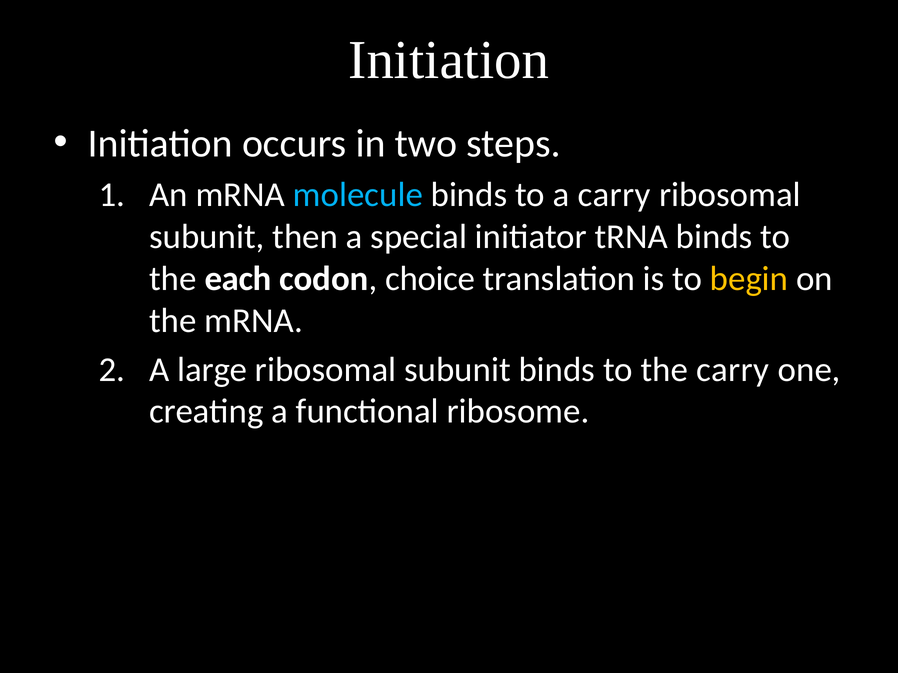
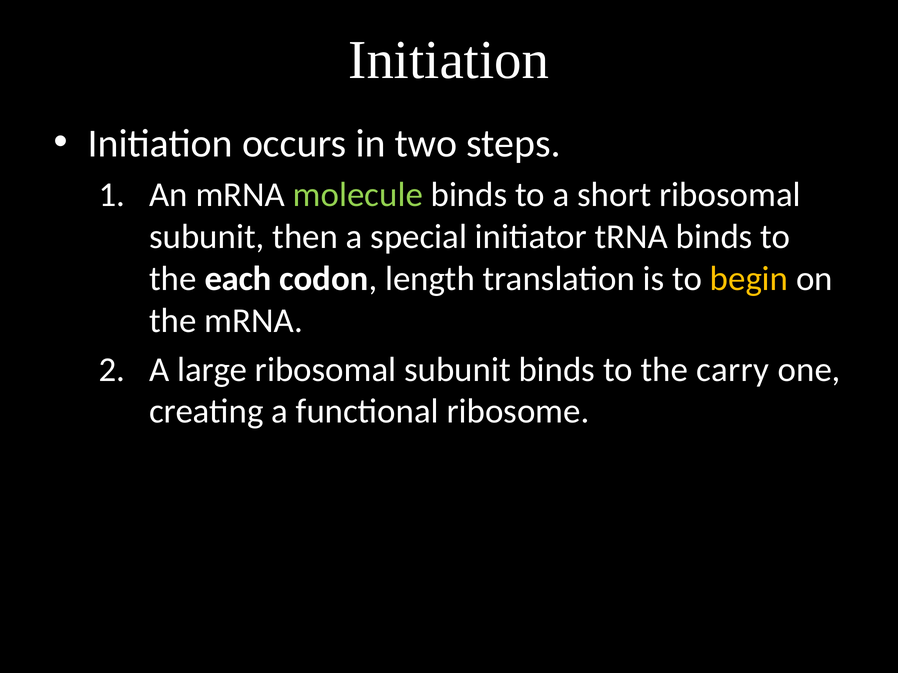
molecule colour: light blue -> light green
a carry: carry -> short
choice: choice -> length
